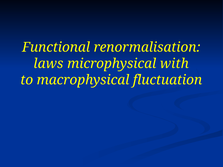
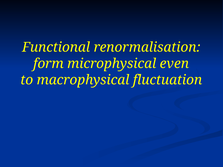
laws: laws -> form
with: with -> even
